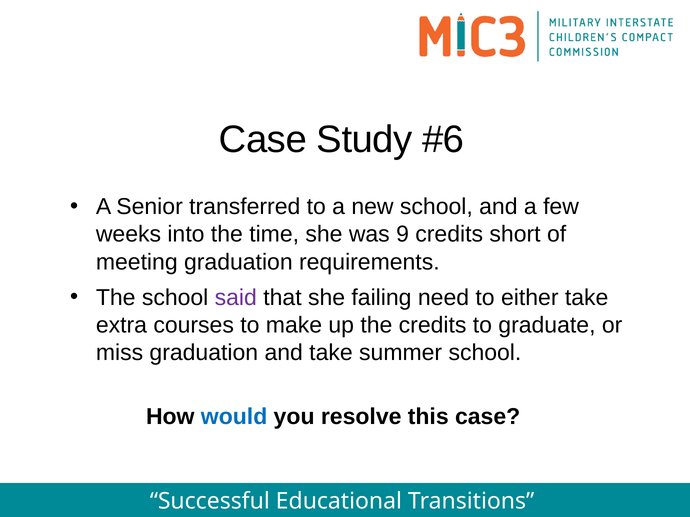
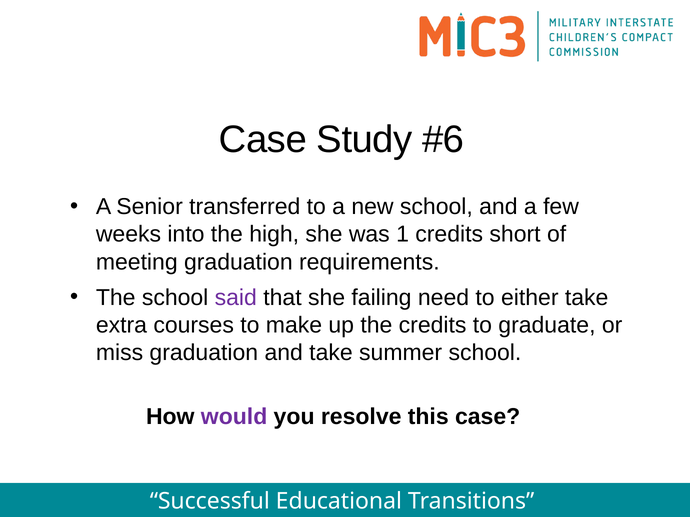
time: time -> high
9: 9 -> 1
would colour: blue -> purple
